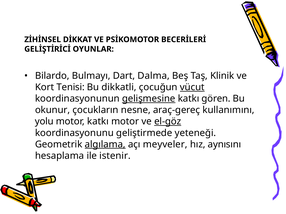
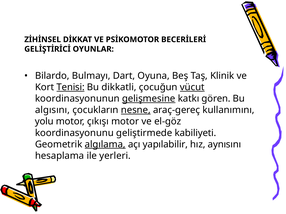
Dalma: Dalma -> Oyuna
Tenisi underline: none -> present
okunur: okunur -> algısını
nesne underline: none -> present
motor katkı: katkı -> çıkışı
el-göz underline: present -> none
yeteneği: yeteneği -> kabiliyeti
meyveler: meyveler -> yapılabilir
istenir: istenir -> yerleri
